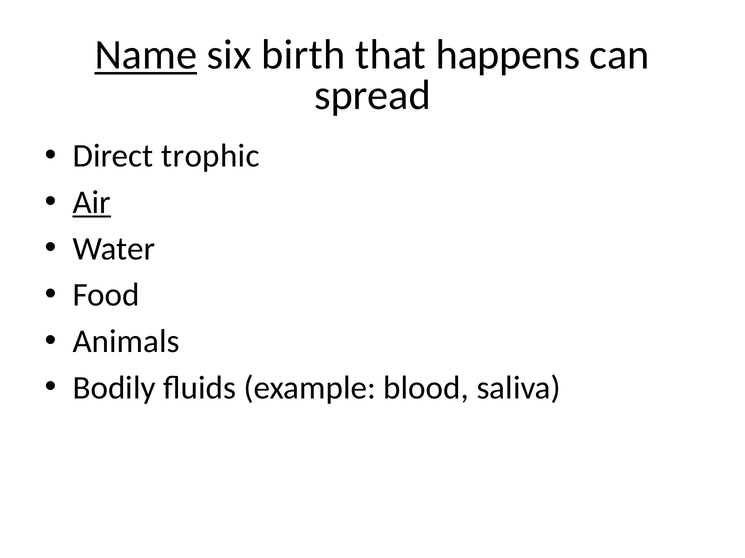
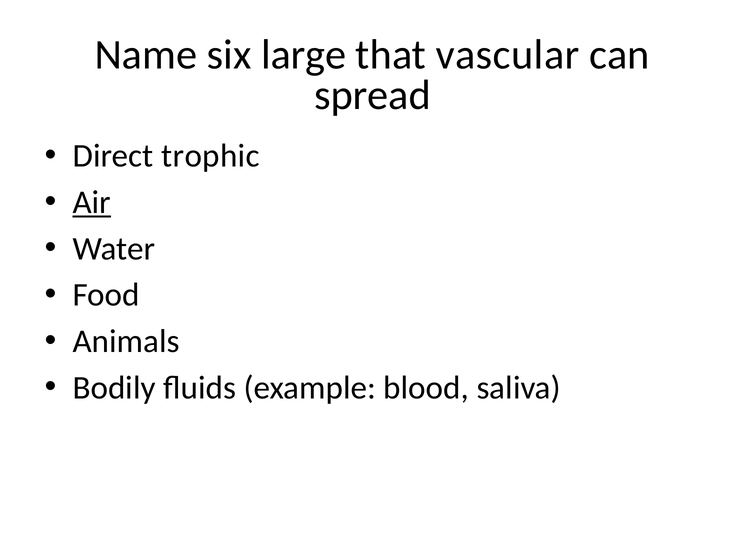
Name underline: present -> none
birth: birth -> large
happens: happens -> vascular
